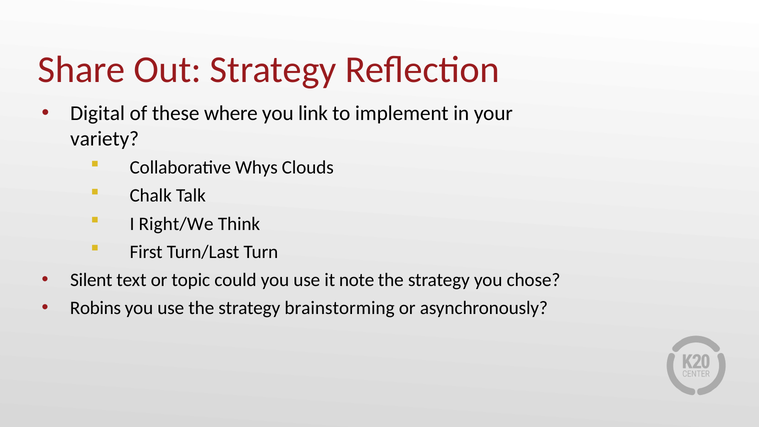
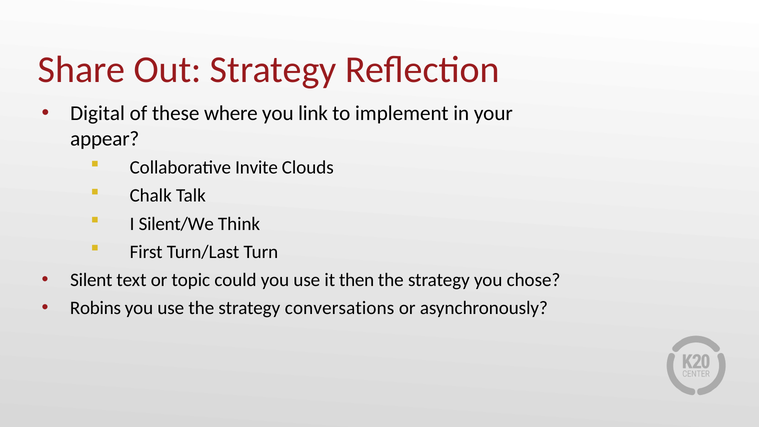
variety: variety -> appear
Whys: Whys -> Invite
Right/We: Right/We -> Silent/We
note: note -> then
brainstorming: brainstorming -> conversations
